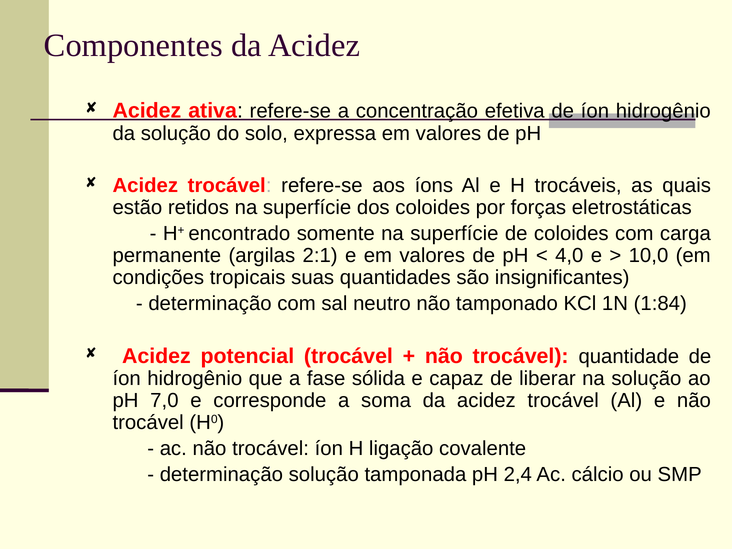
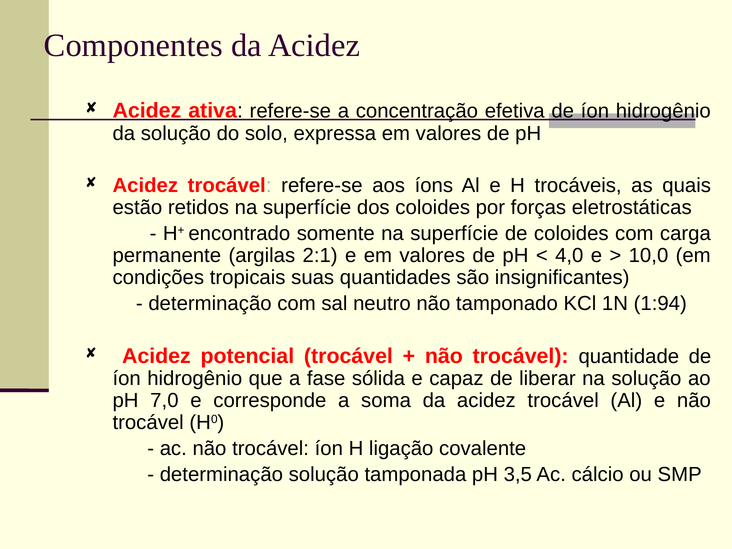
1:84: 1:84 -> 1:94
2,4: 2,4 -> 3,5
